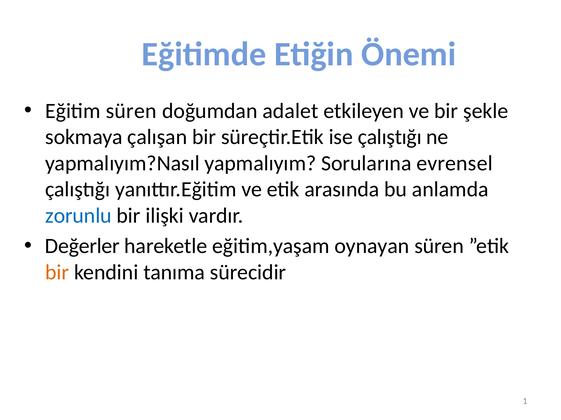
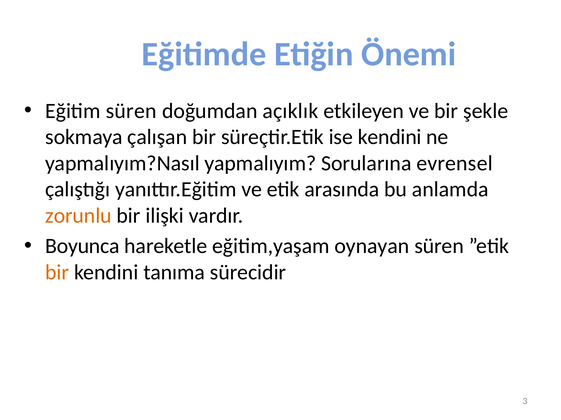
adalet: adalet -> açıklık
ise çalıştığı: çalıştığı -> kendini
zorunlu colour: blue -> orange
Değerler: Değerler -> Boyunca
1: 1 -> 3
